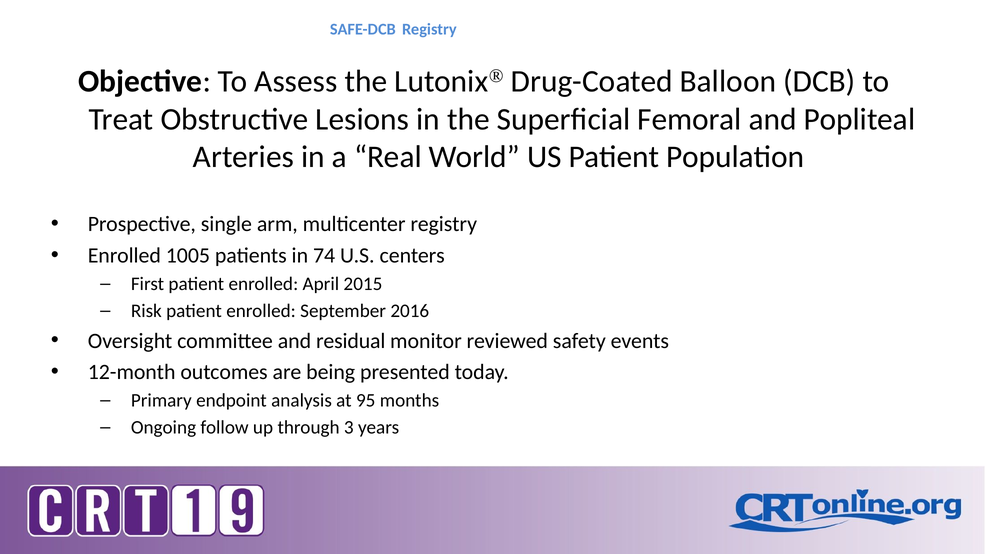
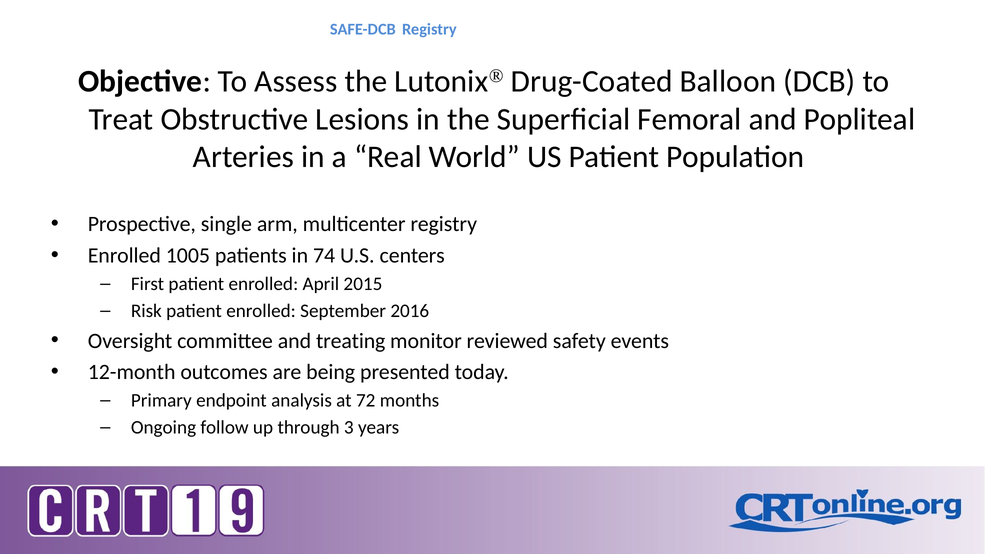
residual: residual -> treating
95: 95 -> 72
